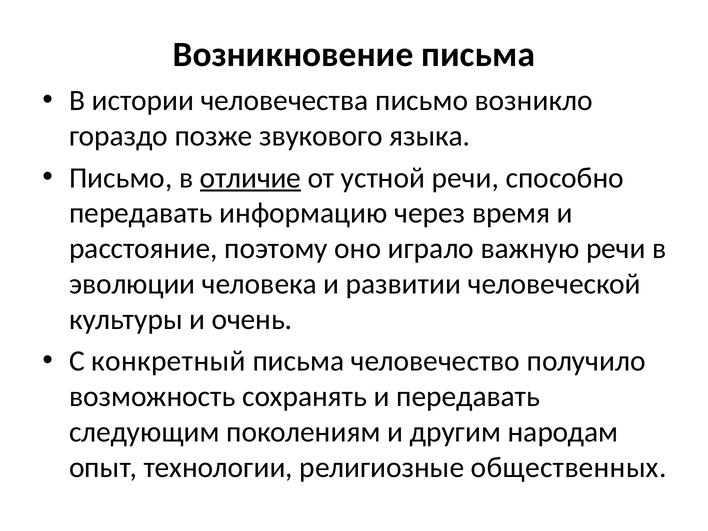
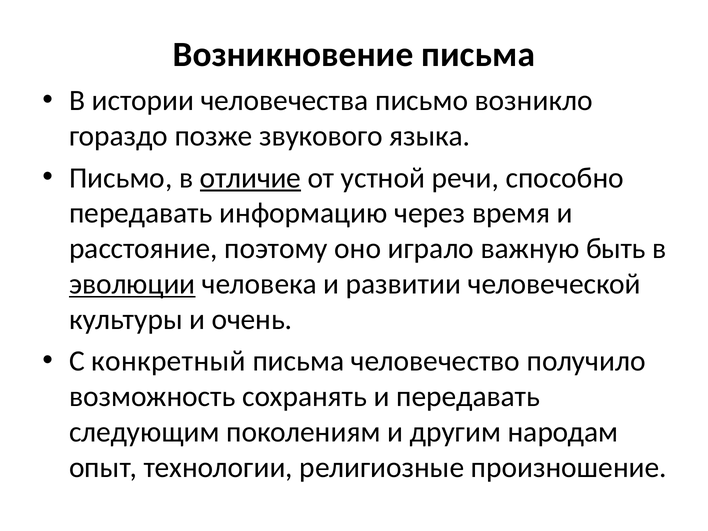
важную речи: речи -> быть
эволюции underline: none -> present
общественных: общественных -> произношение
